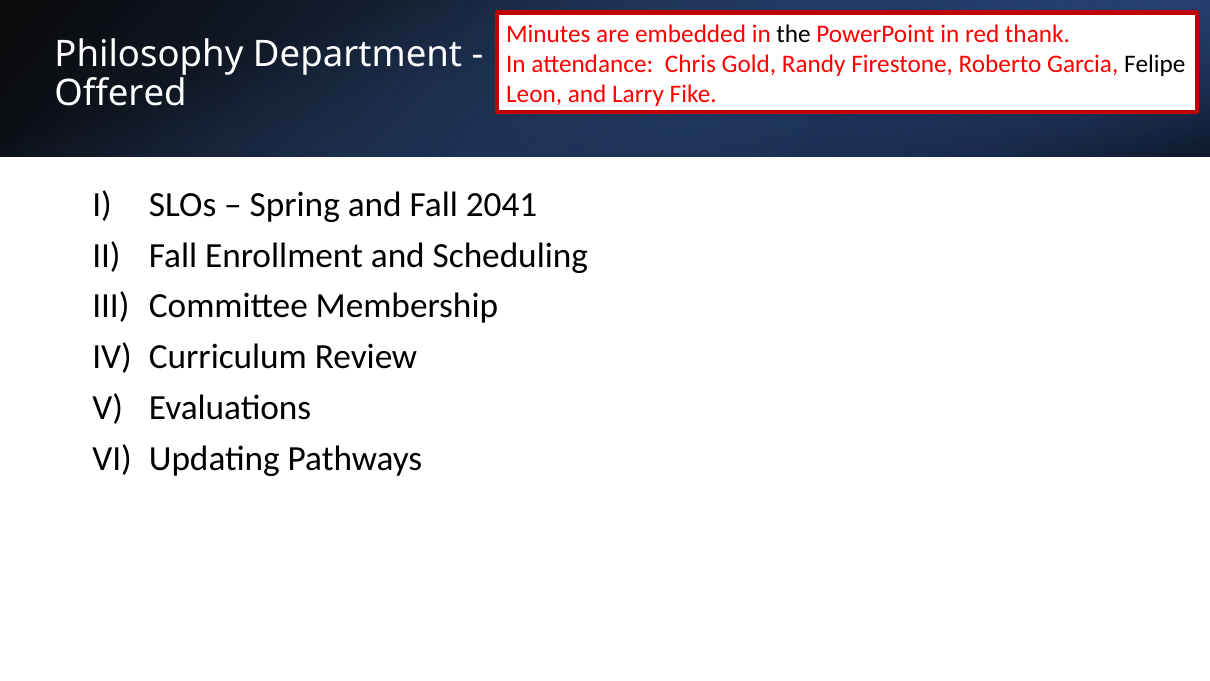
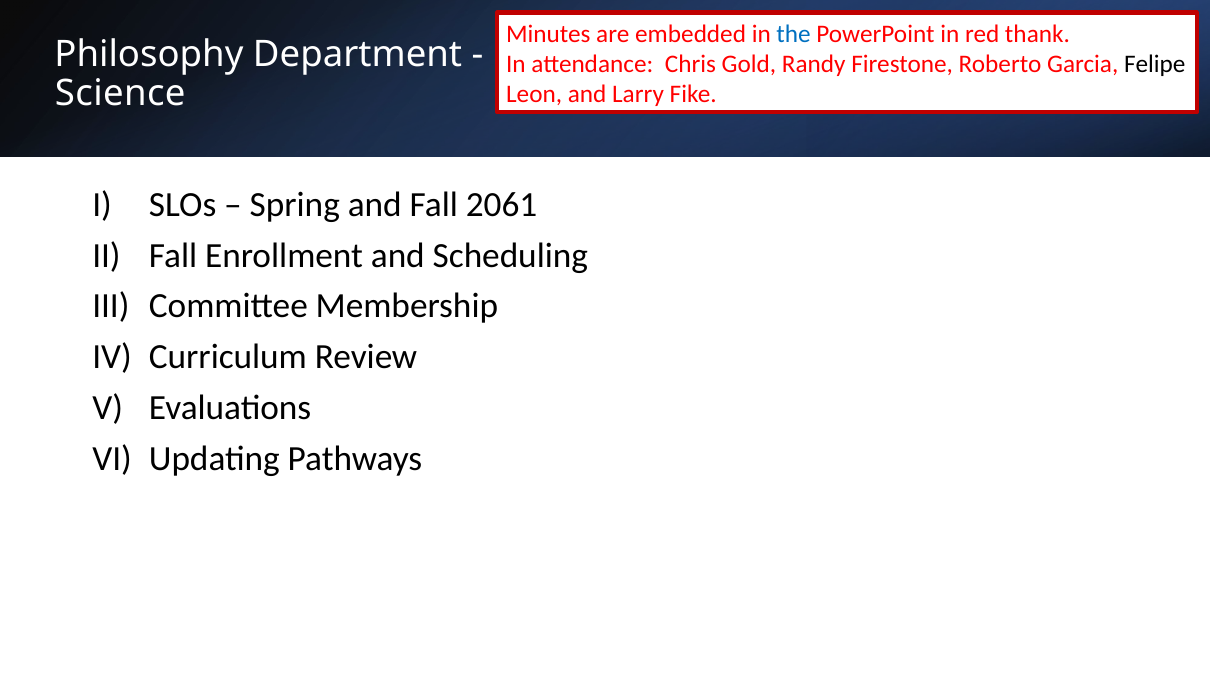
the colour: black -> blue
Offered: Offered -> Science
2041: 2041 -> 2061
